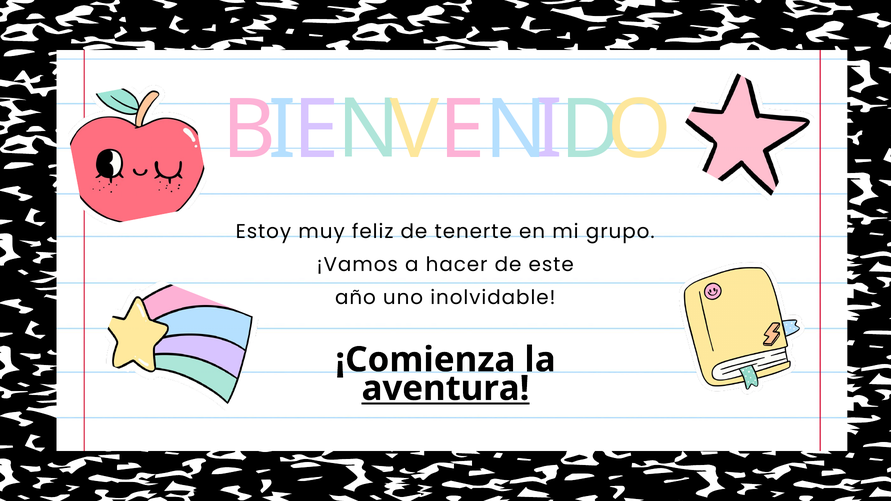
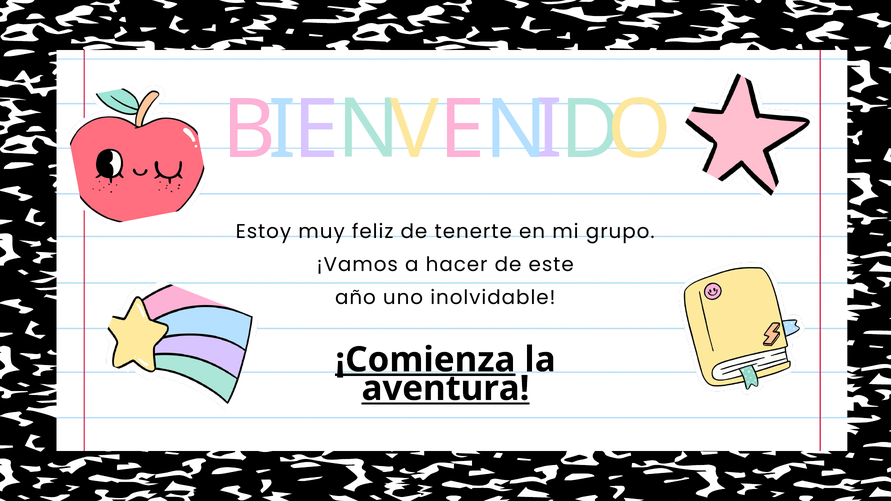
¡Comienza underline: none -> present
